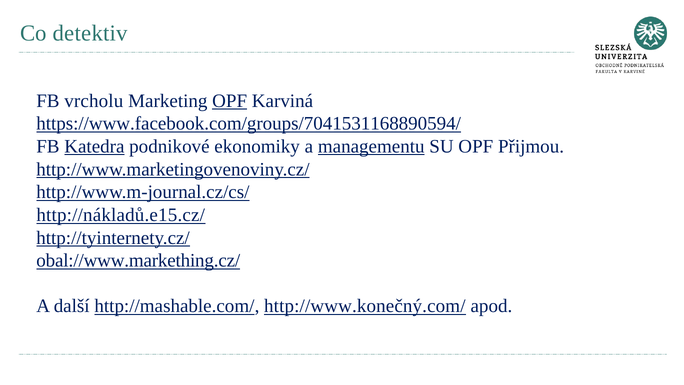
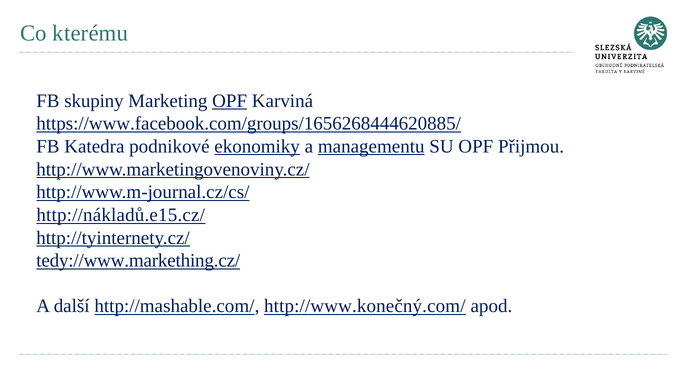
detektiv: detektiv -> kterému
vrcholu: vrcholu -> skupiny
https://www.facebook.com/groups/7041531168890594/: https://www.facebook.com/groups/7041531168890594/ -> https://www.facebook.com/groups/1656268444620885/
Katedra underline: present -> none
ekonomiky underline: none -> present
obal://www.markething.cz/: obal://www.markething.cz/ -> tedy://www.markething.cz/
